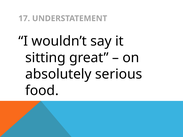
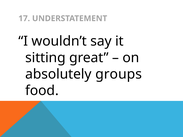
serious: serious -> groups
